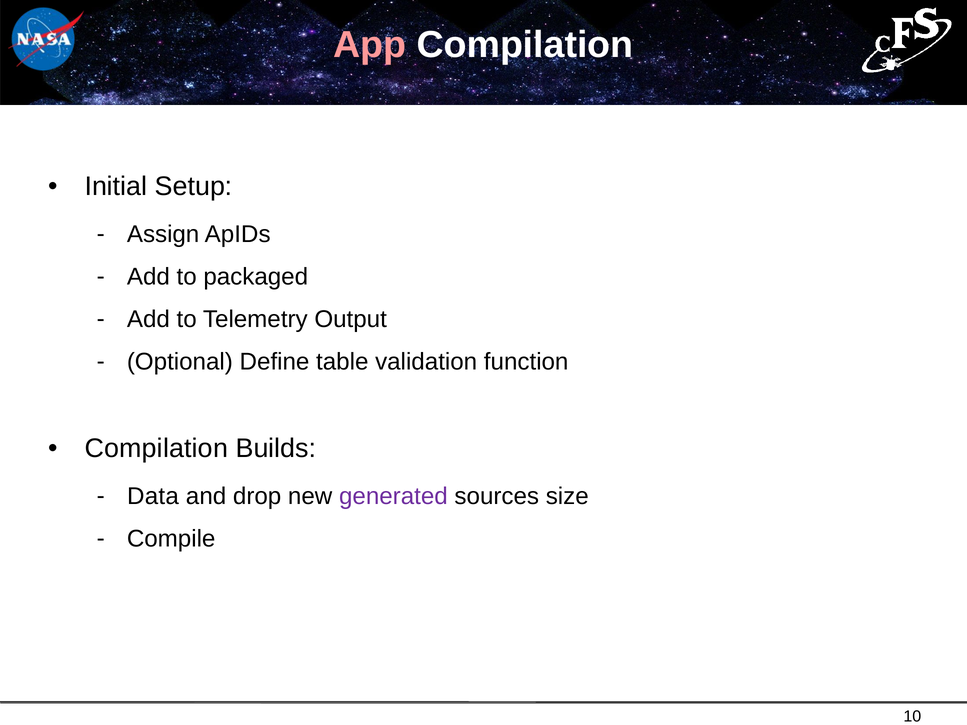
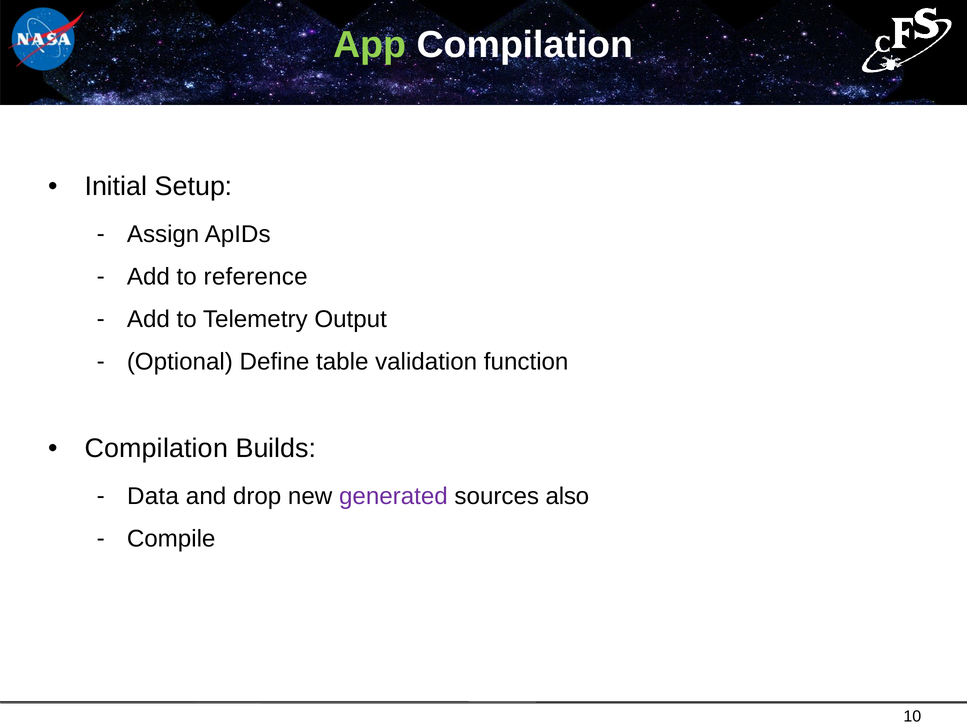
App colour: pink -> light green
packaged: packaged -> reference
size: size -> also
